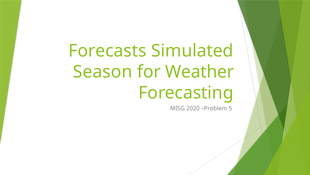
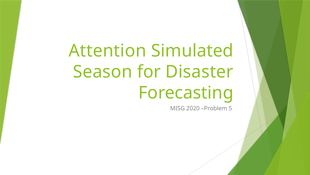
Forecasts: Forecasts -> Attention
Weather: Weather -> Disaster
